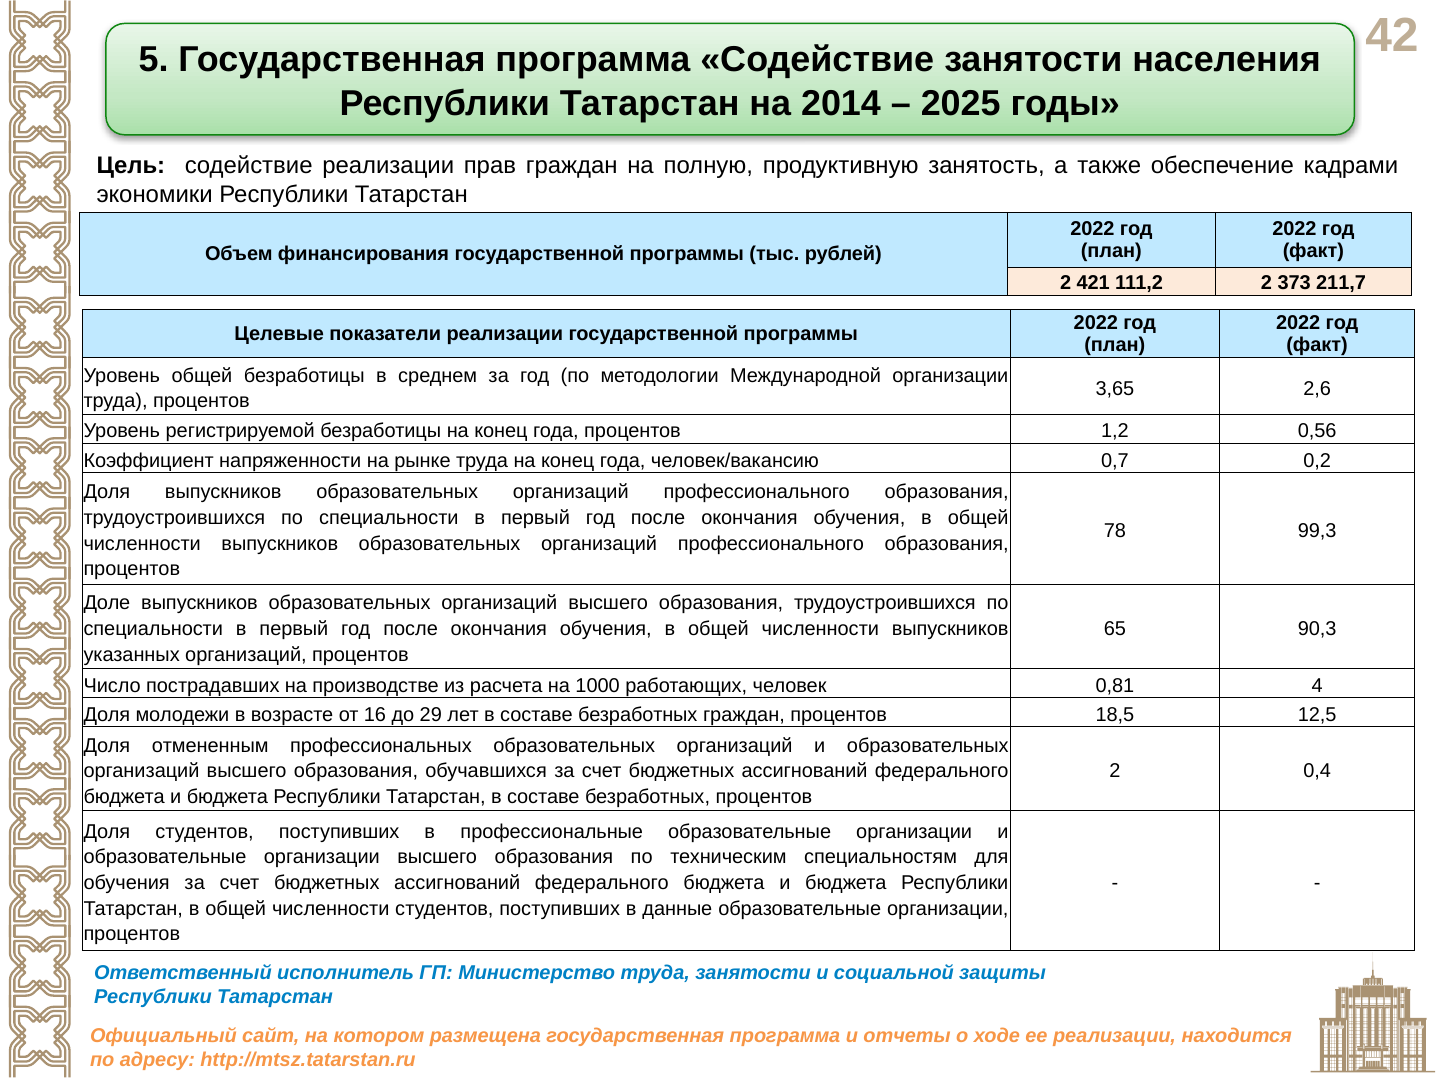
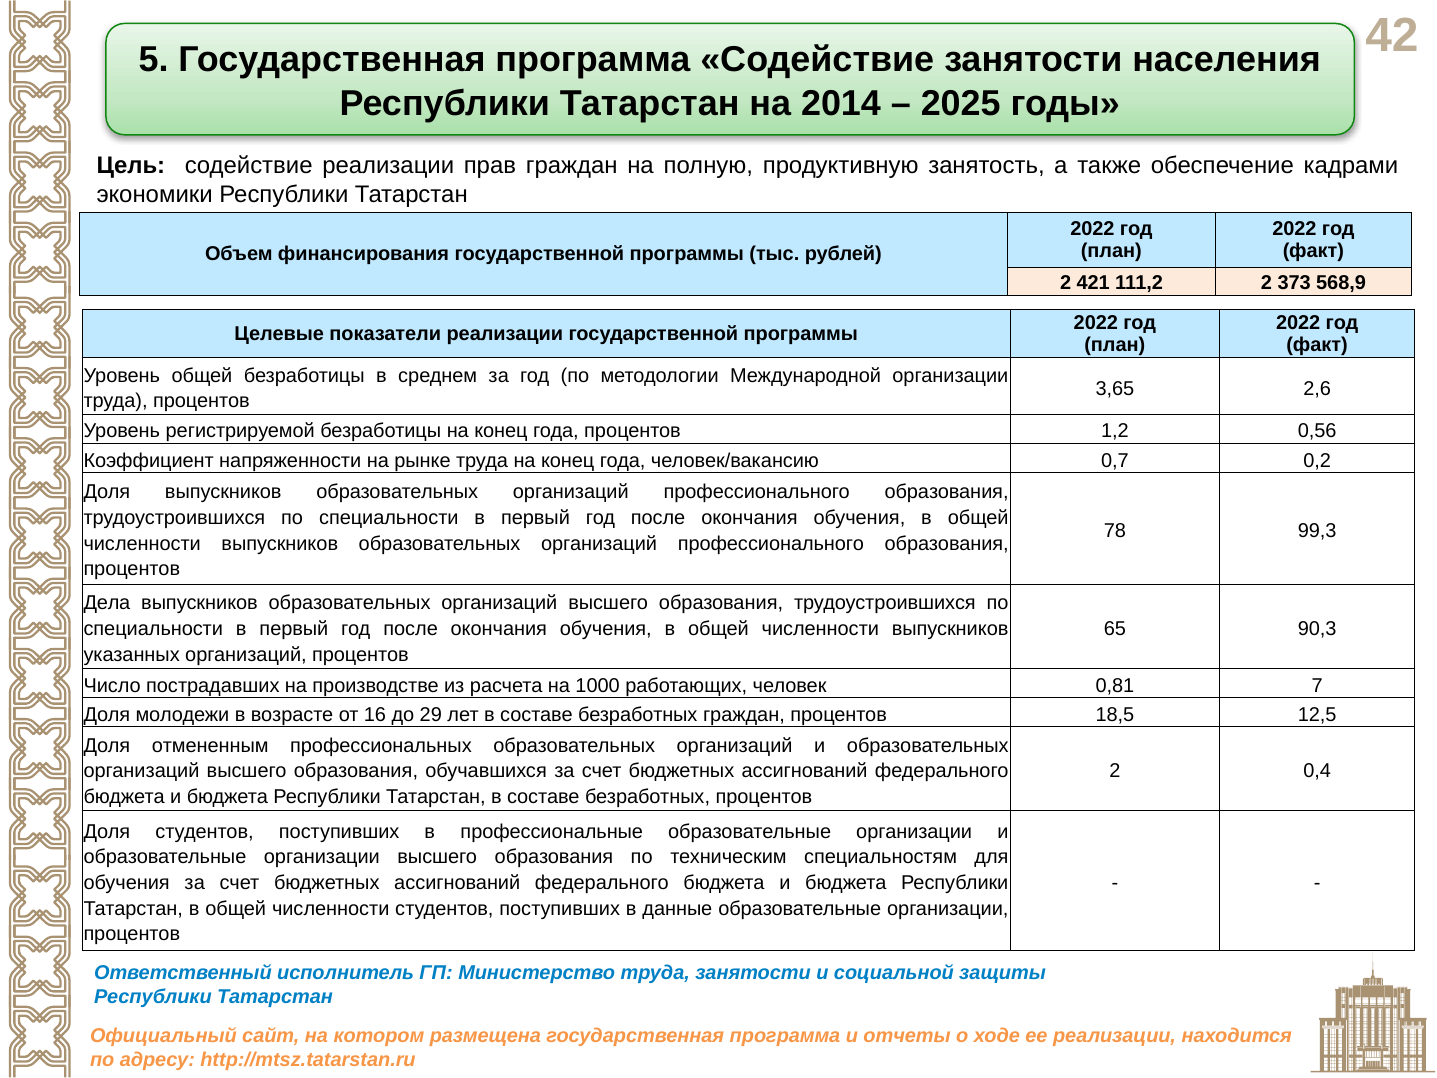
211,7: 211,7 -> 568,9
Доле: Доле -> Дела
4: 4 -> 7
